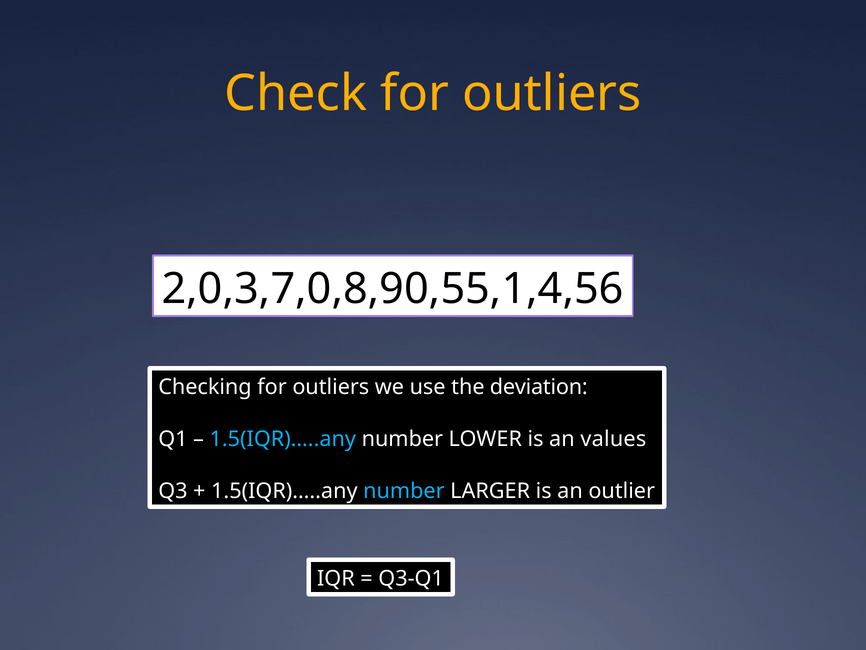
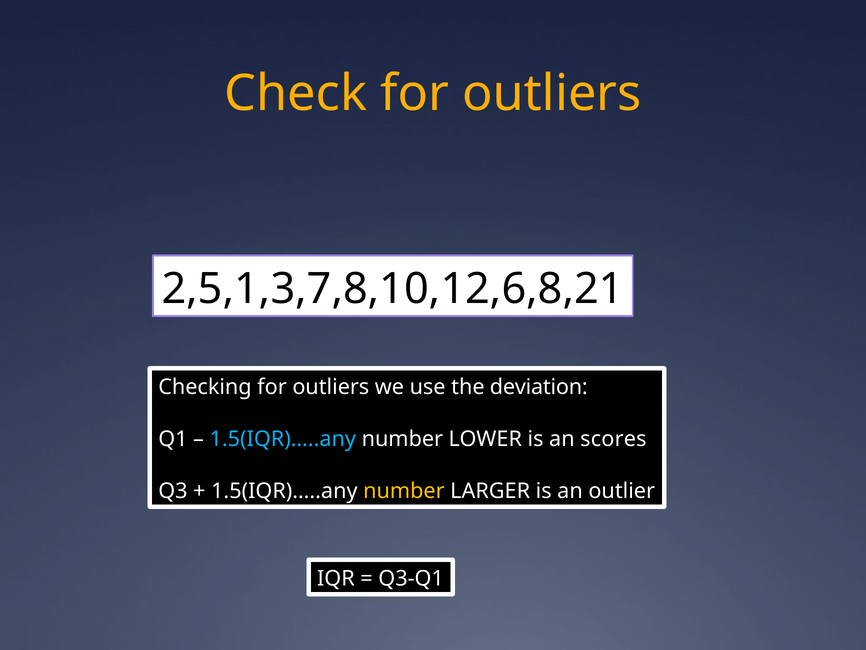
2,0,3,7,0,8,90,55,1,4,56: 2,0,3,7,0,8,90,55,1,4,56 -> 2,5,1,3,7,8,10,12,6,8,21
values: values -> scores
number at (404, 491) colour: light blue -> yellow
